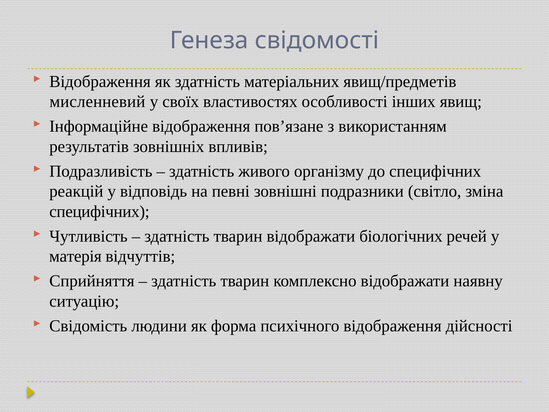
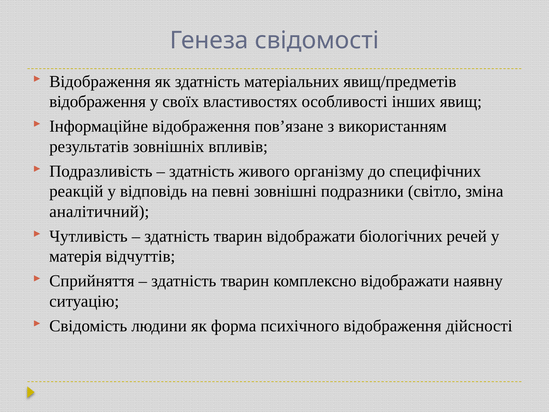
мисленневий at (97, 102): мисленневий -> відображення
специфічних at (99, 211): специфічних -> аналітичний
